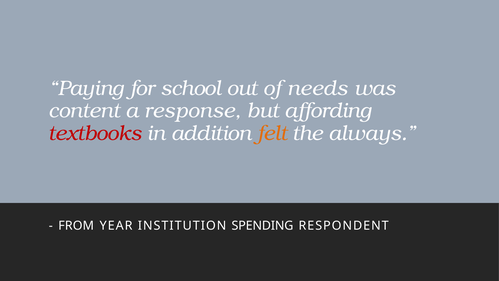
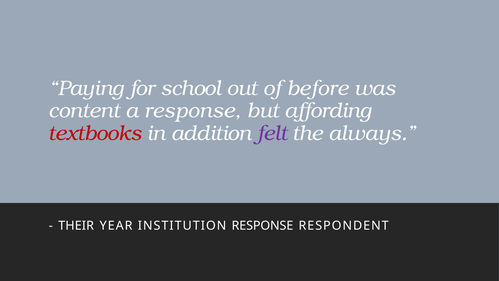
needs: needs -> before
felt colour: orange -> purple
FROM: FROM -> THEIR
INSTITUTION SPENDING: SPENDING -> RESPONSE
